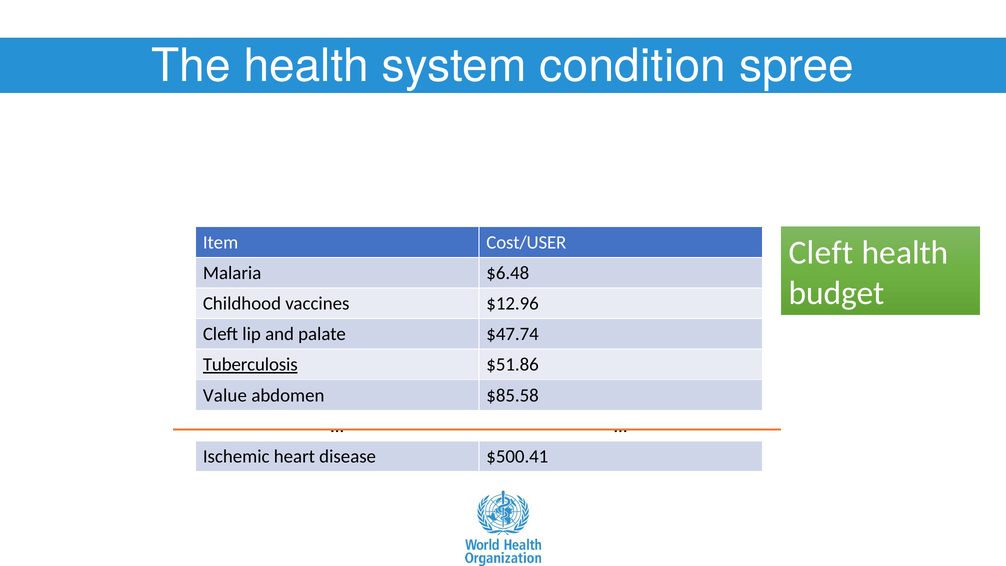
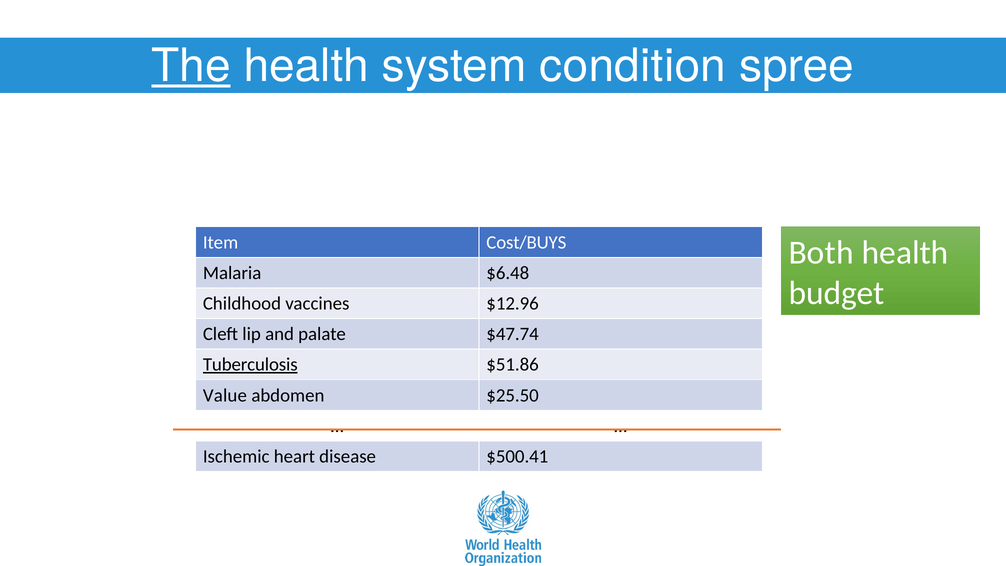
The underline: none -> present
Cost/USER: Cost/USER -> Cost/BUYS
Cleft at (821, 253): Cleft -> Both
$85.58: $85.58 -> $25.50
